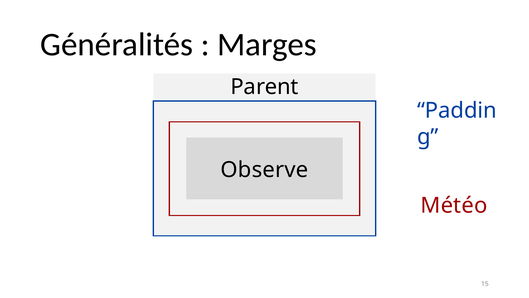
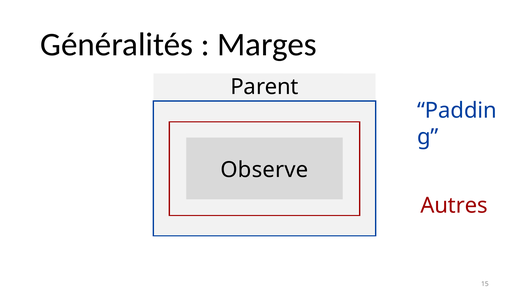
Météo: Météo -> Autres
